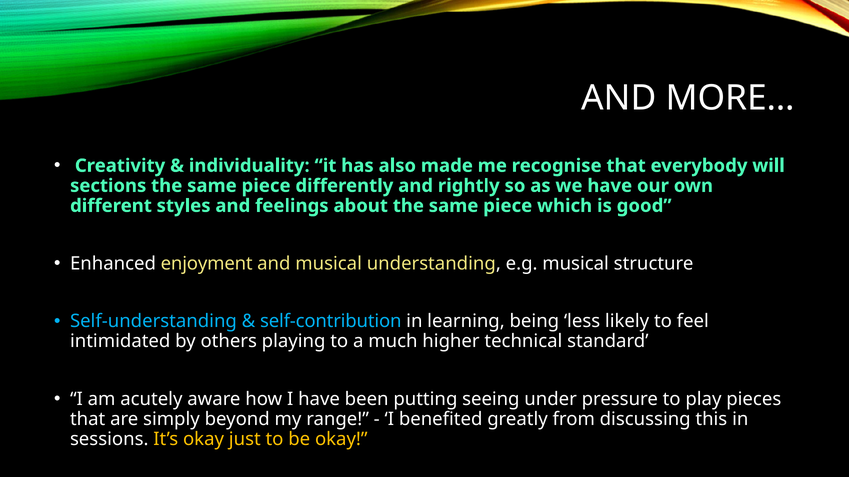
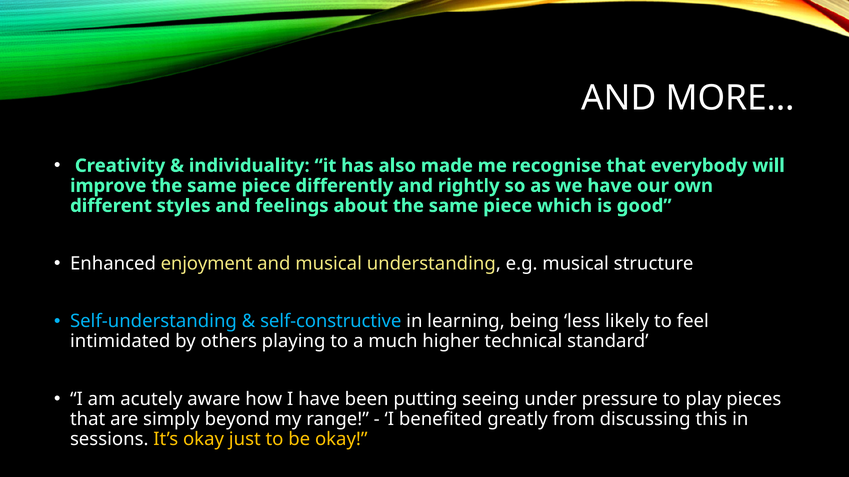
sections: sections -> improve
self-contribution: self-contribution -> self-constructive
